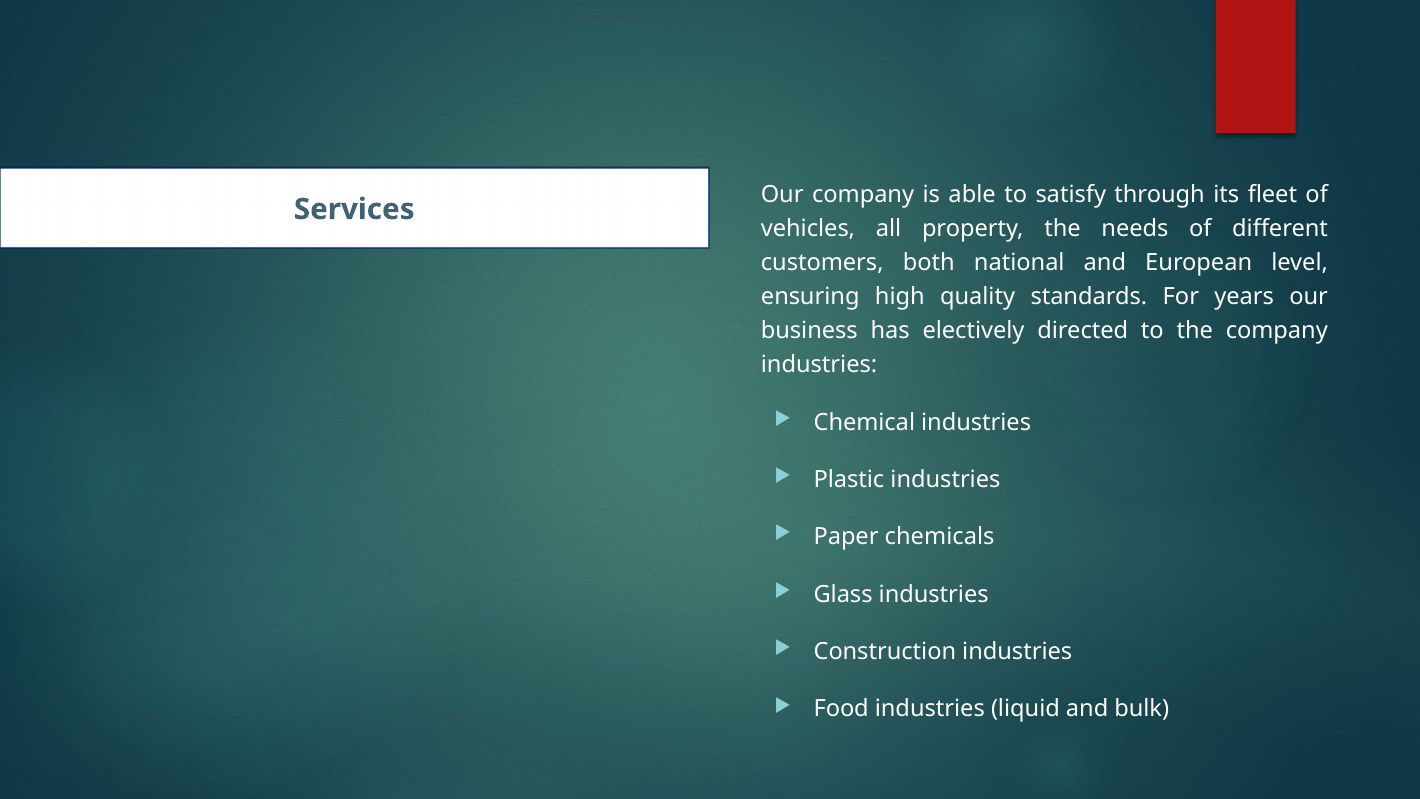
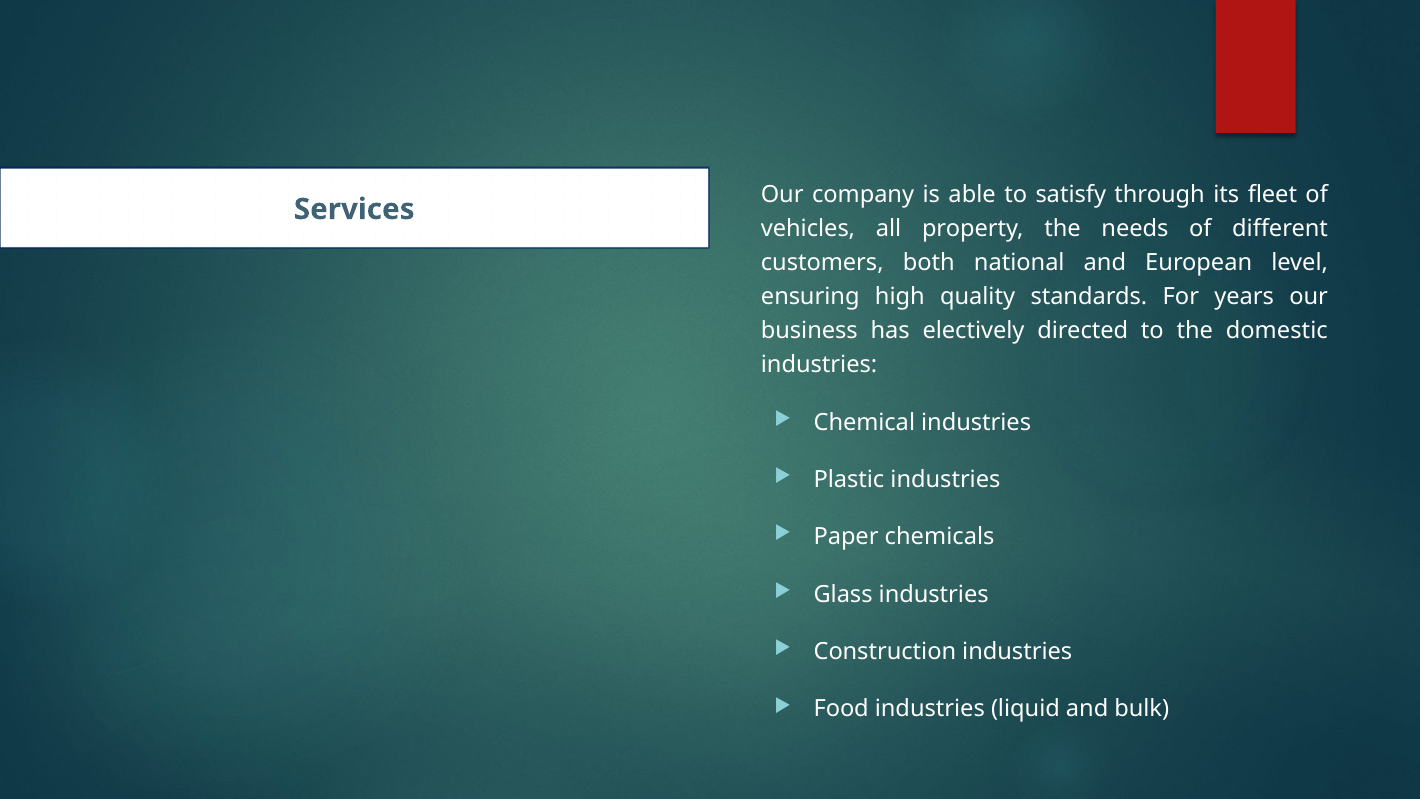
the company: company -> domestic
